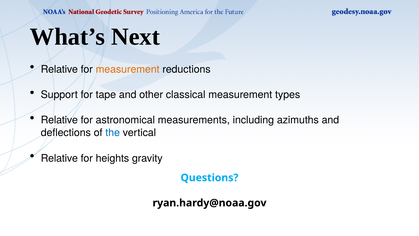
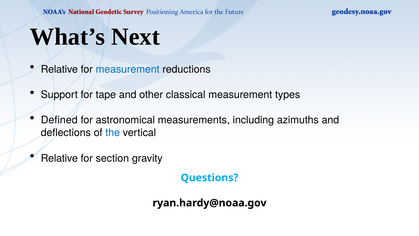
measurement at (128, 69) colour: orange -> blue
Relative at (59, 120): Relative -> Defined
heights: heights -> section
